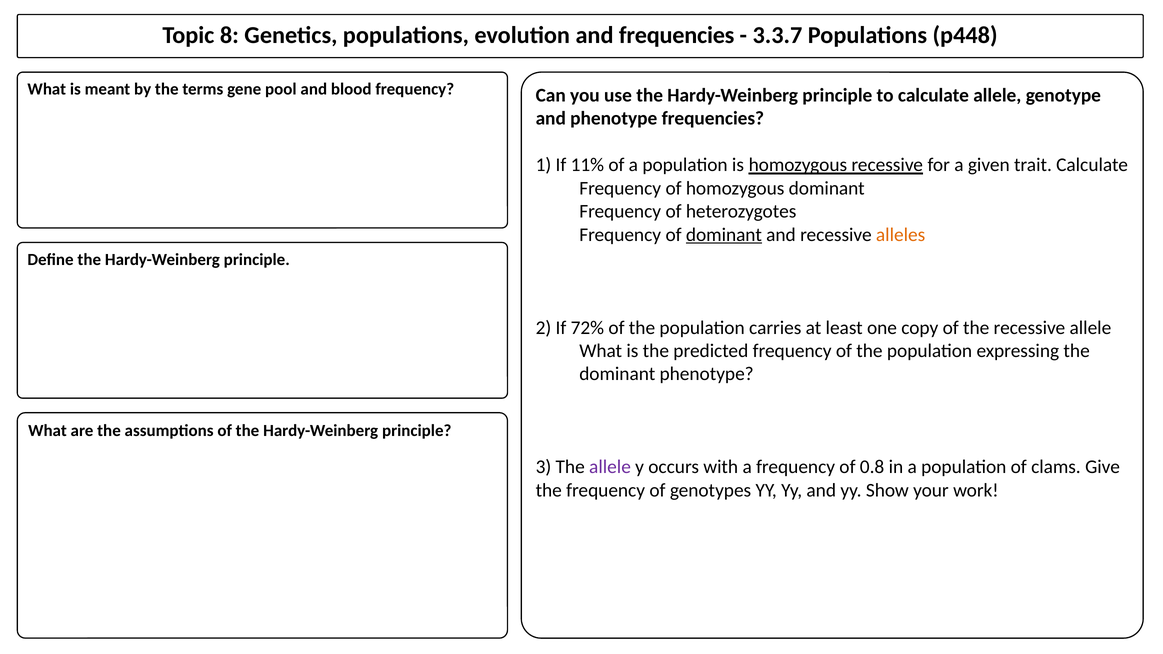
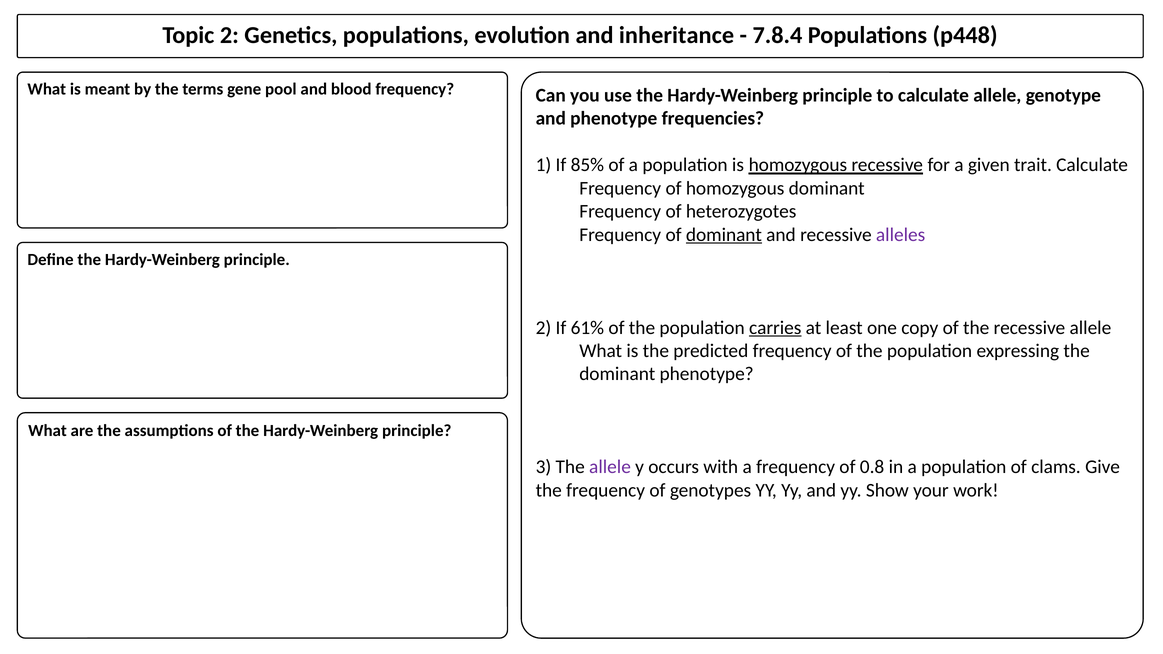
Topic 8: 8 -> 2
and frequencies: frequencies -> inheritance
3.3.7: 3.3.7 -> 7.8.4
11%: 11% -> 85%
alleles colour: orange -> purple
72%: 72% -> 61%
carries underline: none -> present
